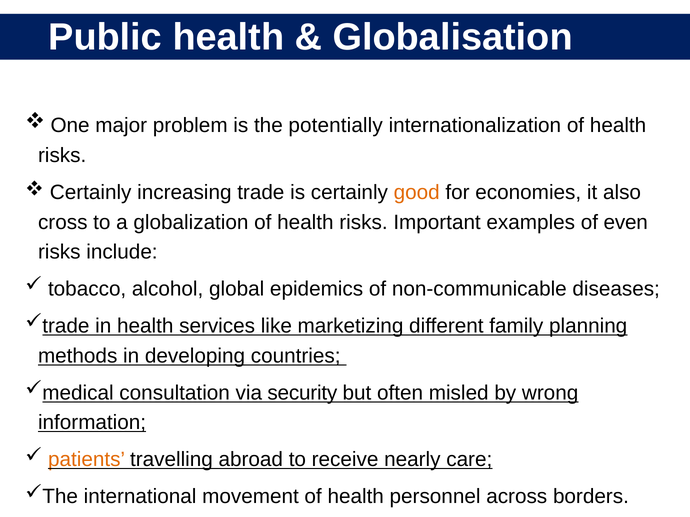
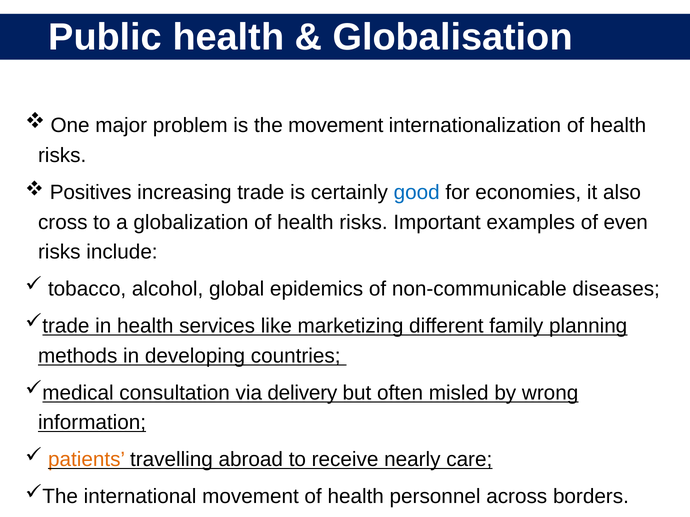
the potentially: potentially -> movement
Certainly at (91, 193): Certainly -> Positives
good colour: orange -> blue
security: security -> delivery
